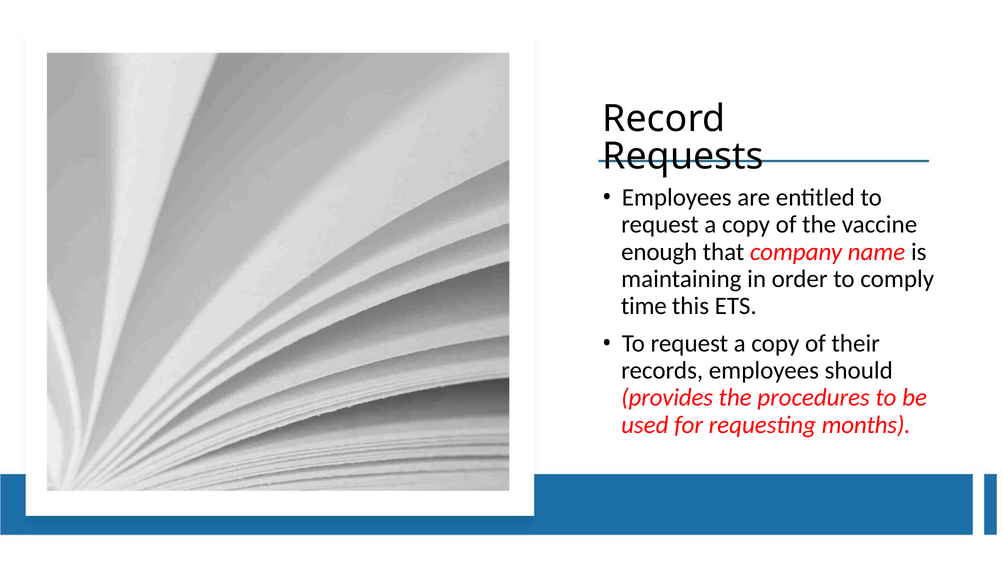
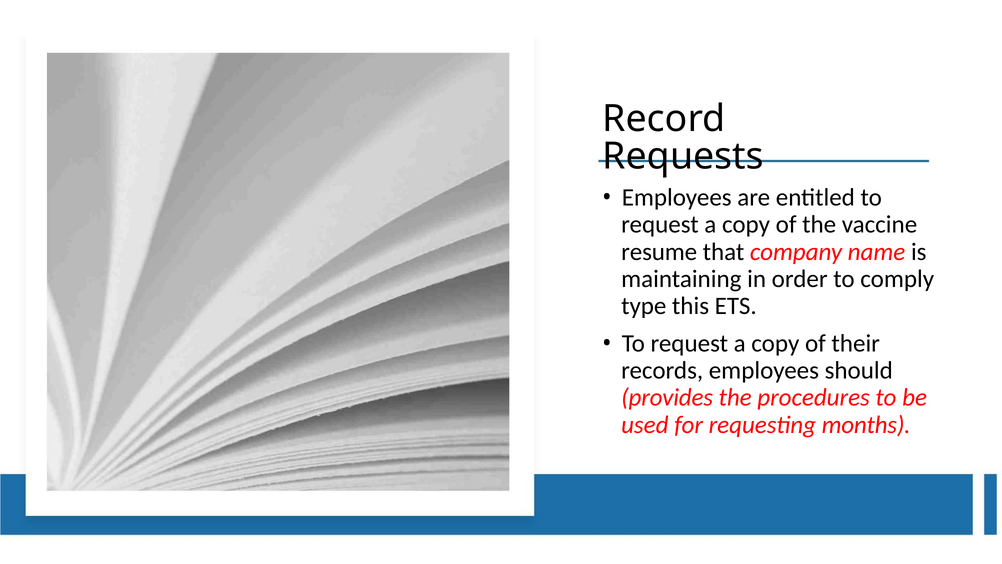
enough: enough -> resume
time: time -> type
